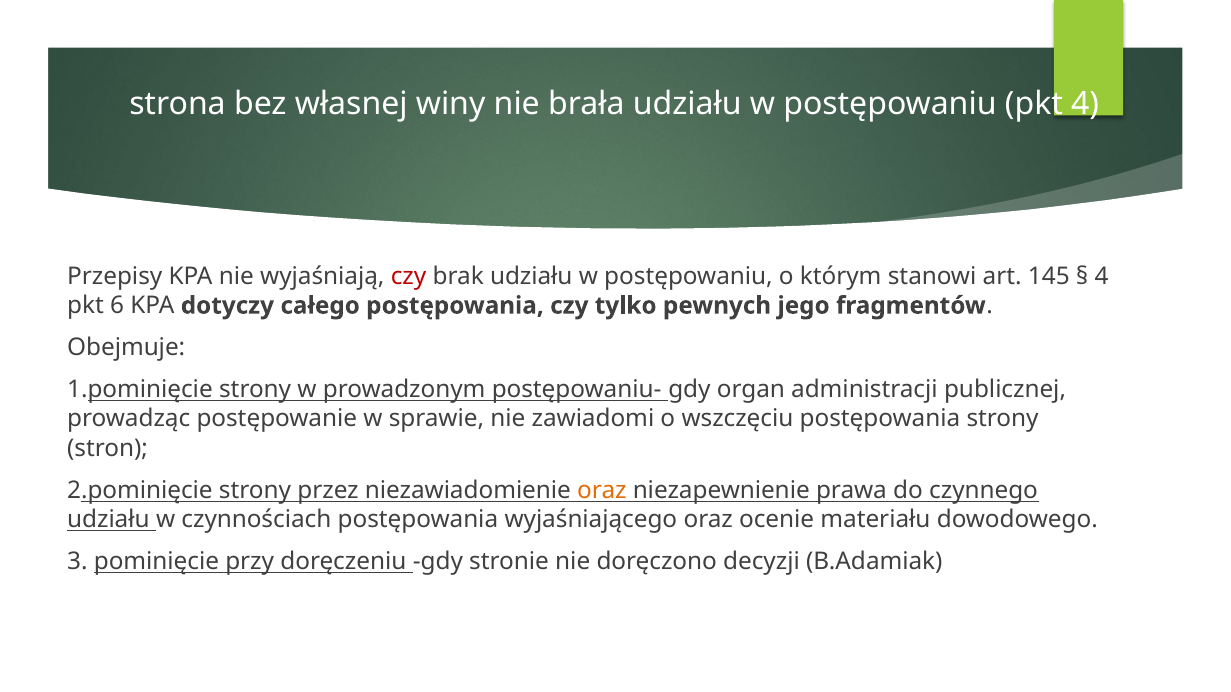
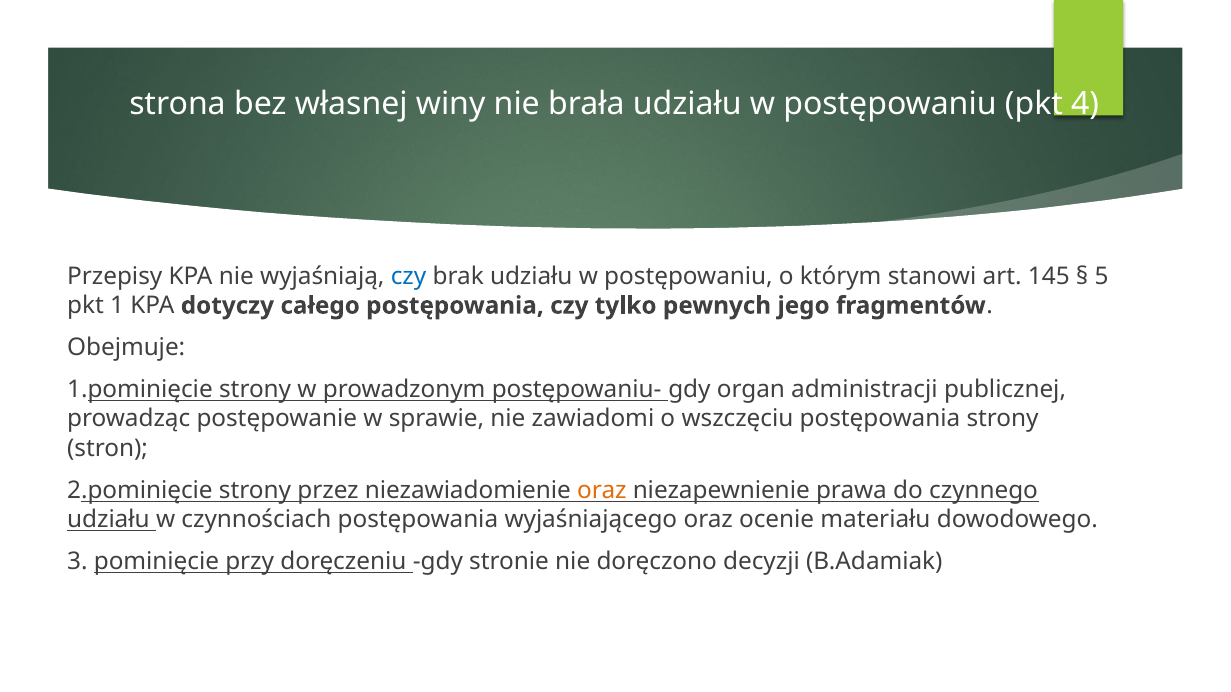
czy at (409, 277) colour: red -> blue
4 at (1102, 277): 4 -> 5
6: 6 -> 1
